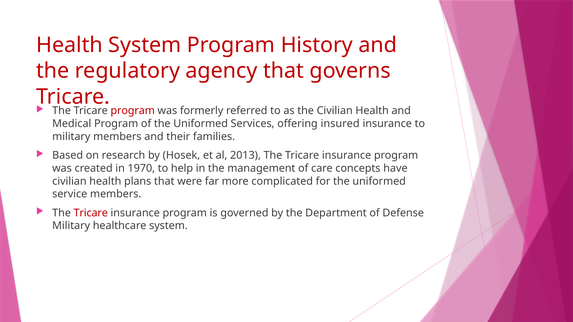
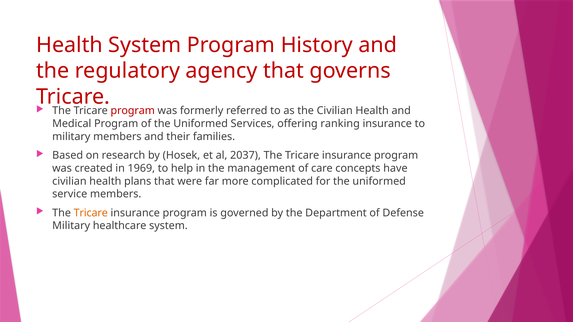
insured: insured -> ranking
2013: 2013 -> 2037
1970: 1970 -> 1969
Tricare at (91, 213) colour: red -> orange
